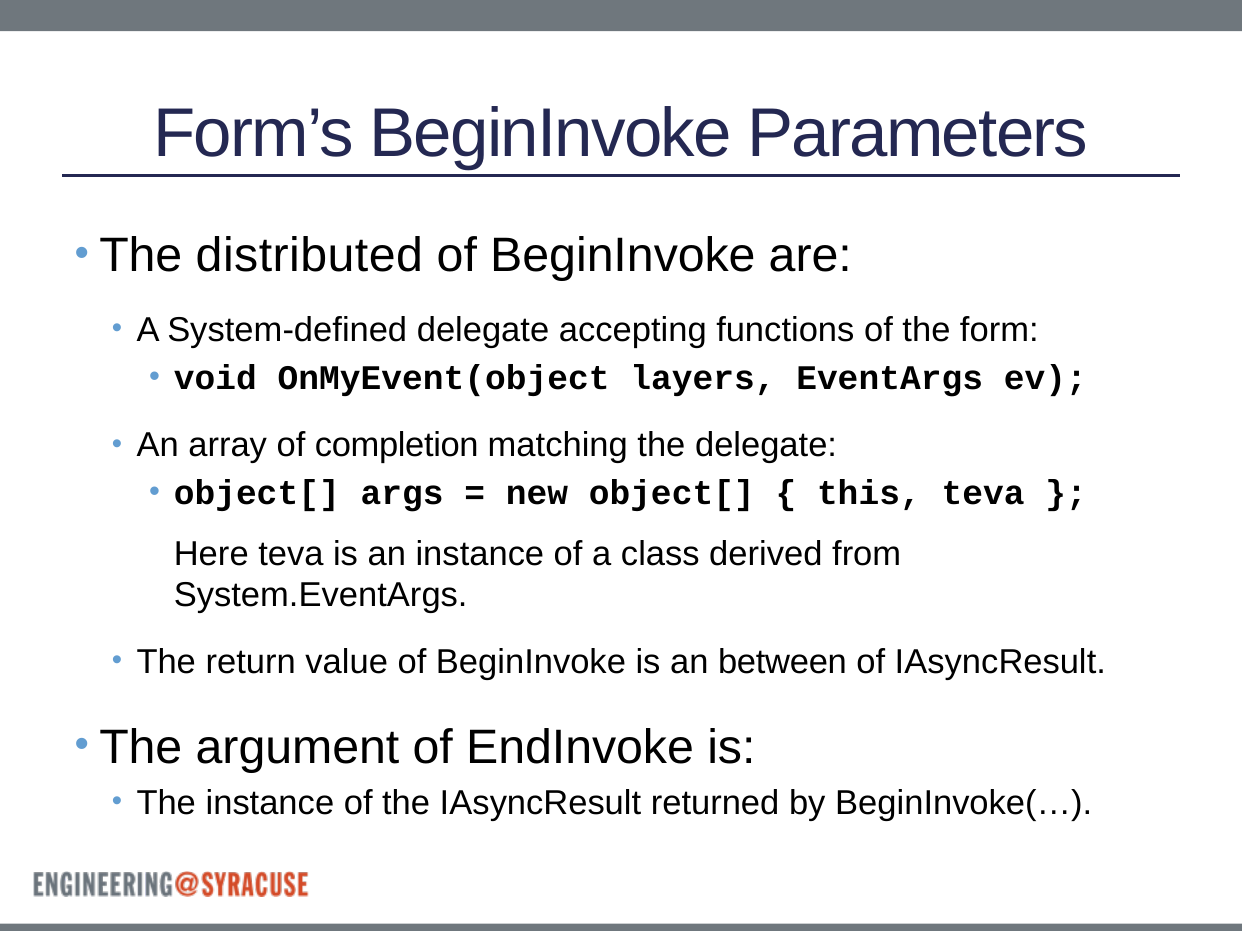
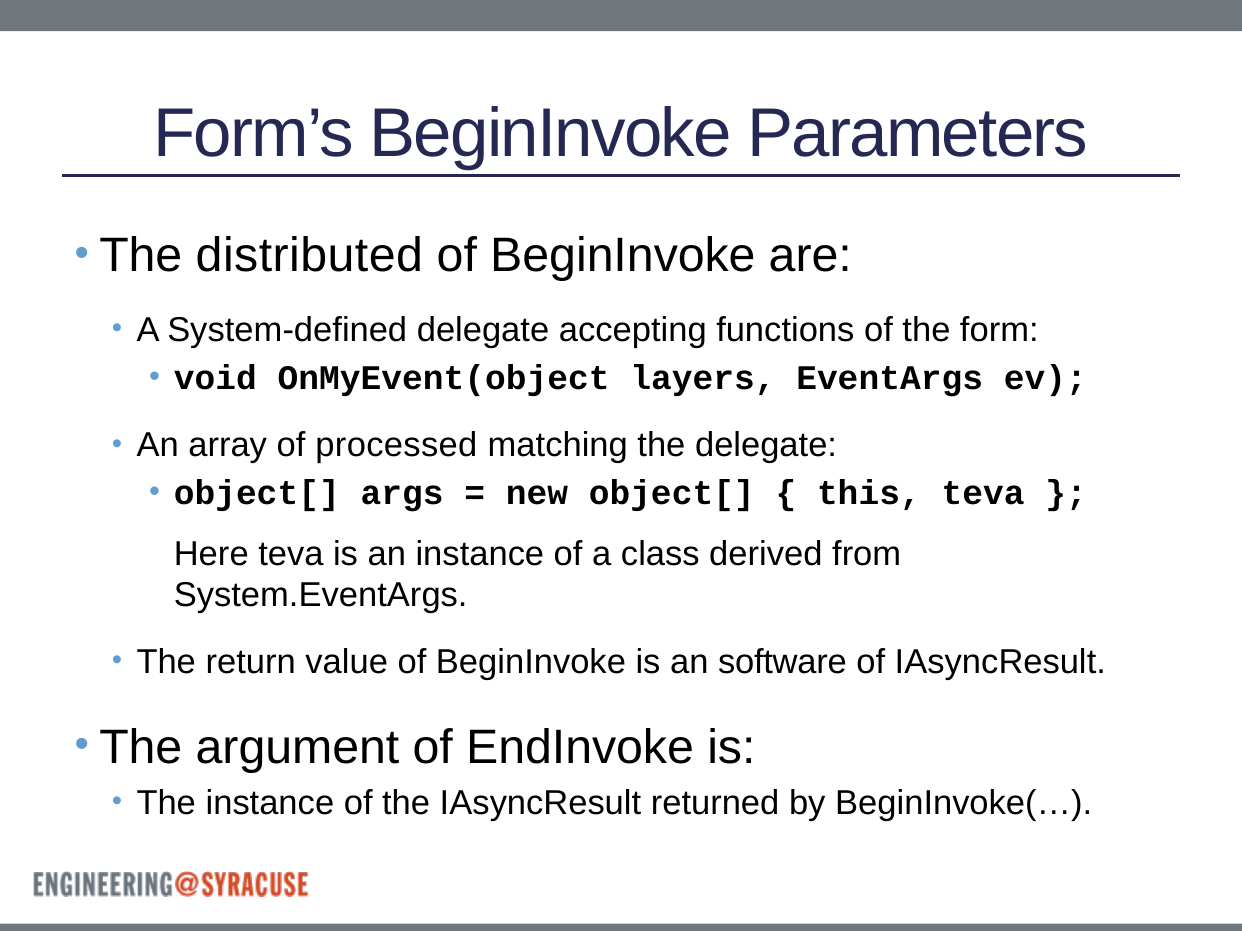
completion: completion -> processed
between: between -> software
